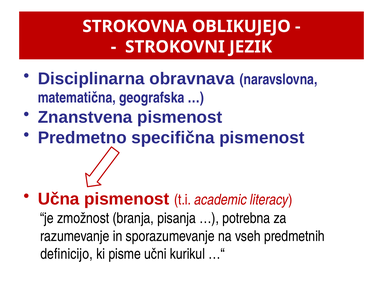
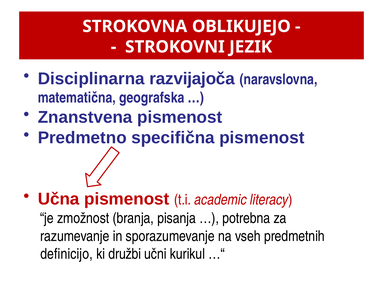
obravnava: obravnava -> razvijajoča
pisme: pisme -> družbi
